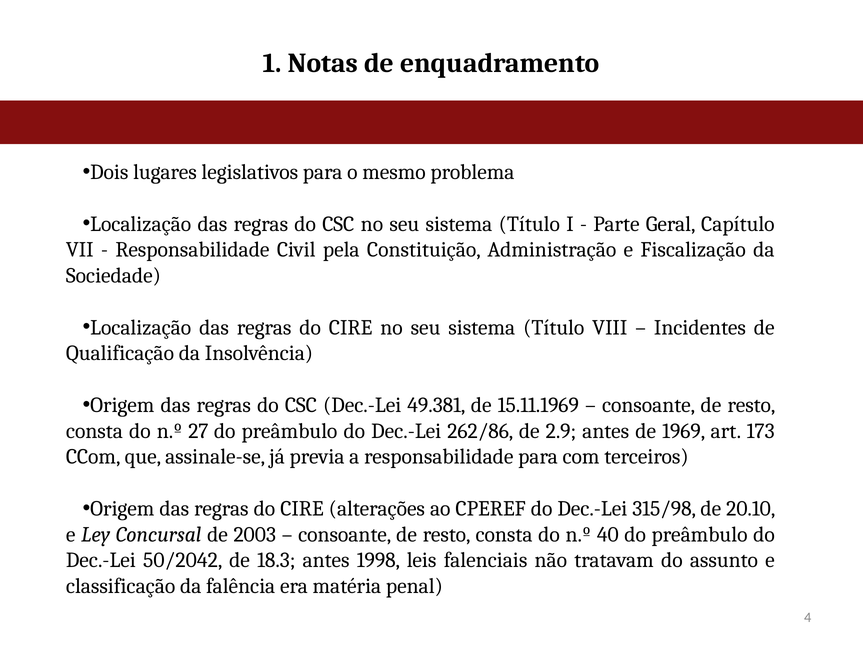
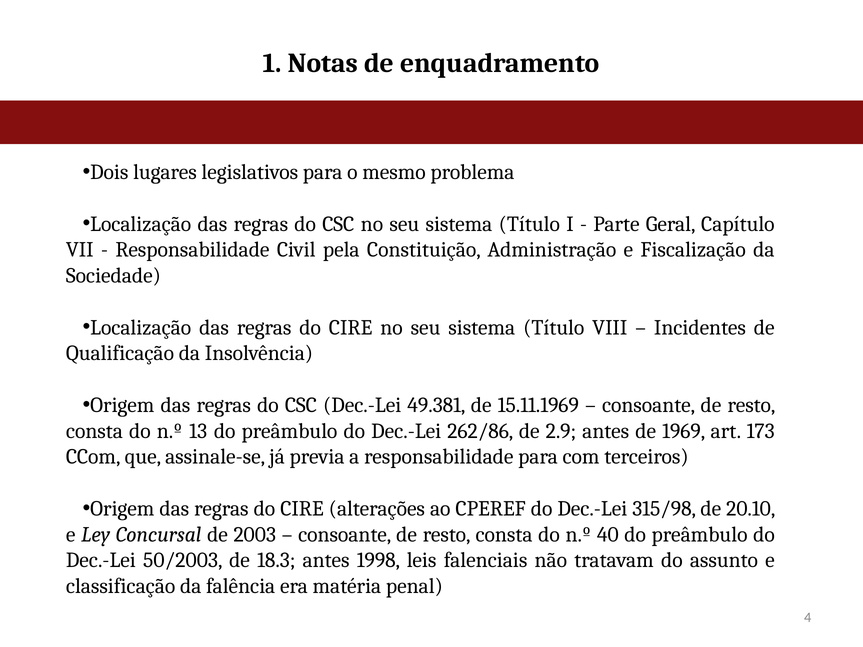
27: 27 -> 13
50/2042: 50/2042 -> 50/2003
